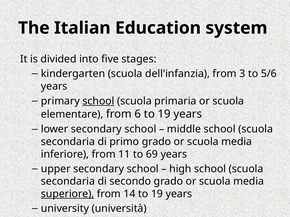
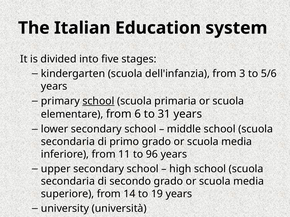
6 to 19: 19 -> 31
69: 69 -> 96
superiore underline: present -> none
